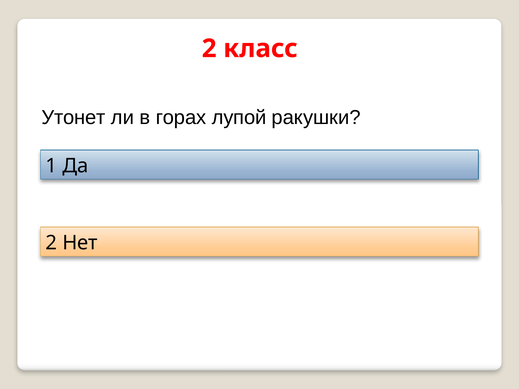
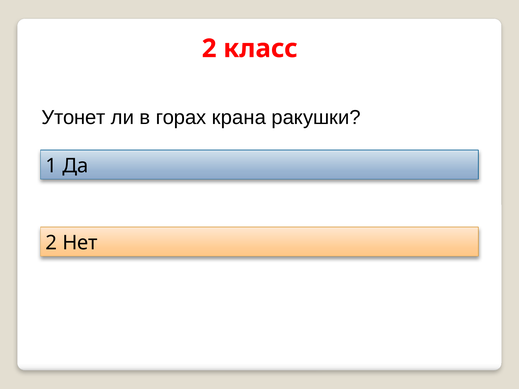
лупой: лупой -> крана
